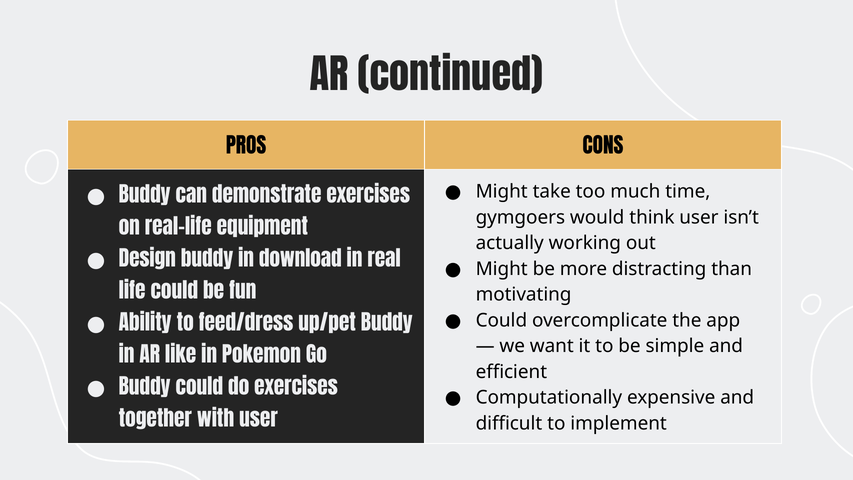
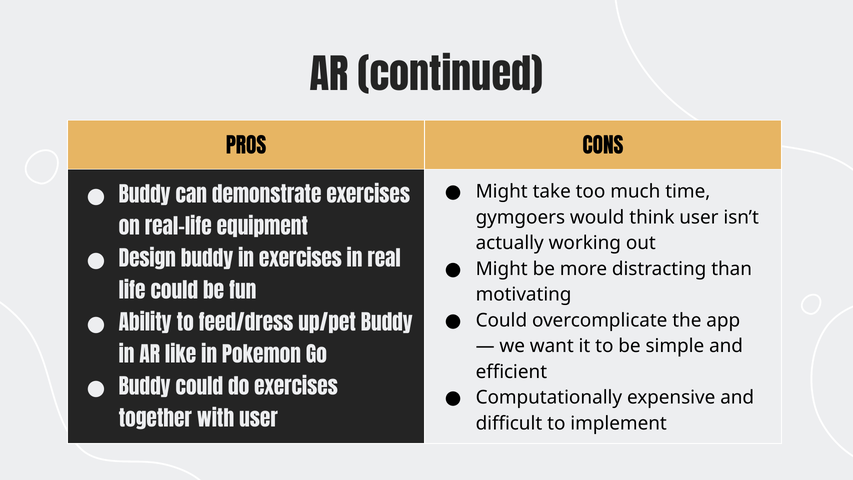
in download: download -> exercises
